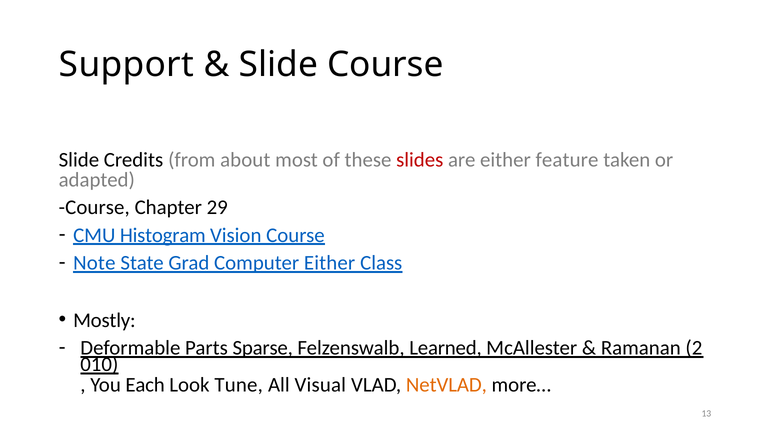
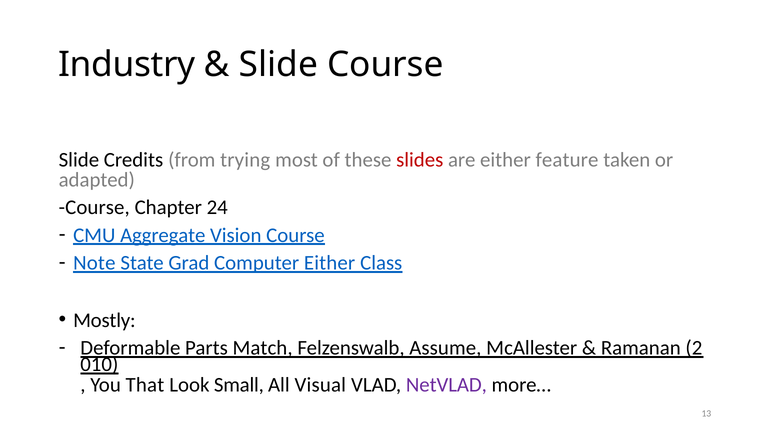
Support: Support -> Industry
about: about -> trying
29: 29 -> 24
Histogram: Histogram -> Aggregate
Sparse: Sparse -> Match
Learned: Learned -> Assume
Each: Each -> That
Tune: Tune -> Small
NetVLAD colour: orange -> purple
